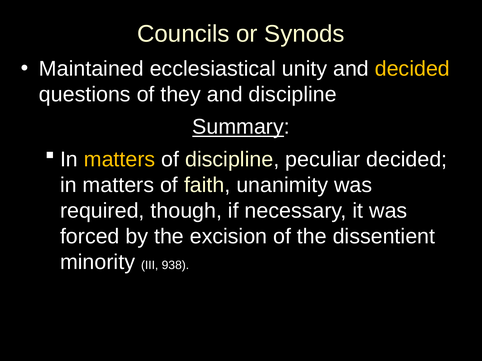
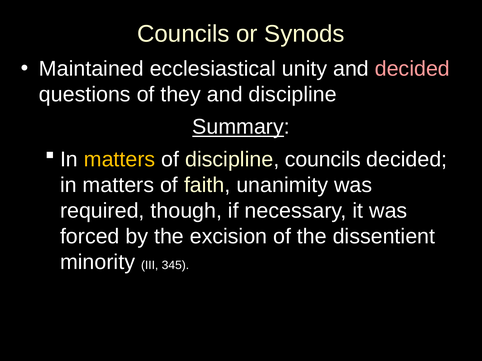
decided at (412, 69) colour: yellow -> pink
discipline peculiar: peculiar -> councils
938: 938 -> 345
